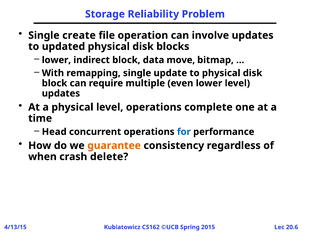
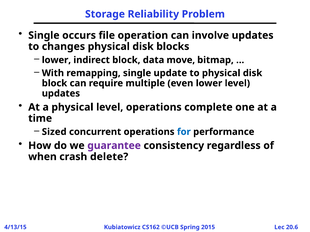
create: create -> occurs
updated: updated -> changes
Head: Head -> Sized
guarantee colour: orange -> purple
